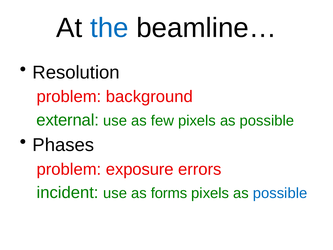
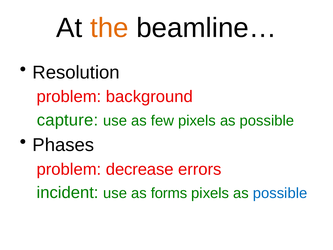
the colour: blue -> orange
external: external -> capture
exposure: exposure -> decrease
